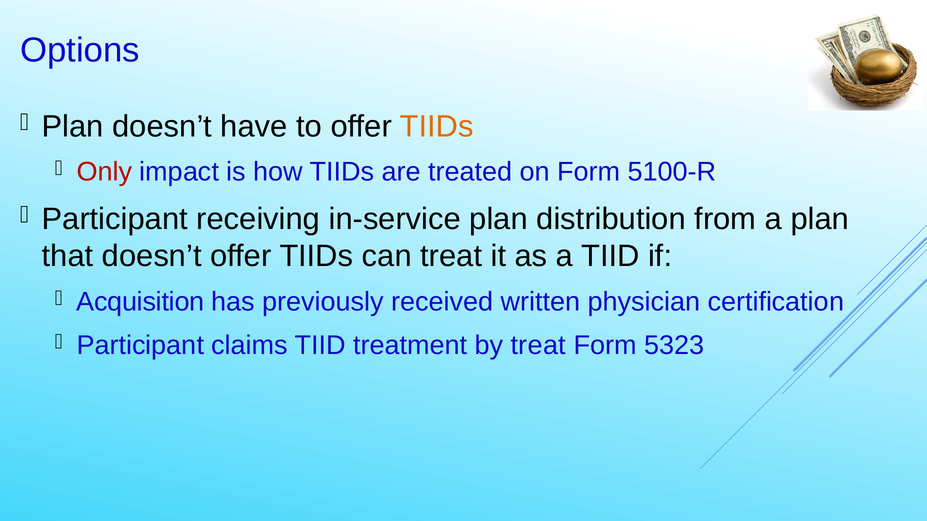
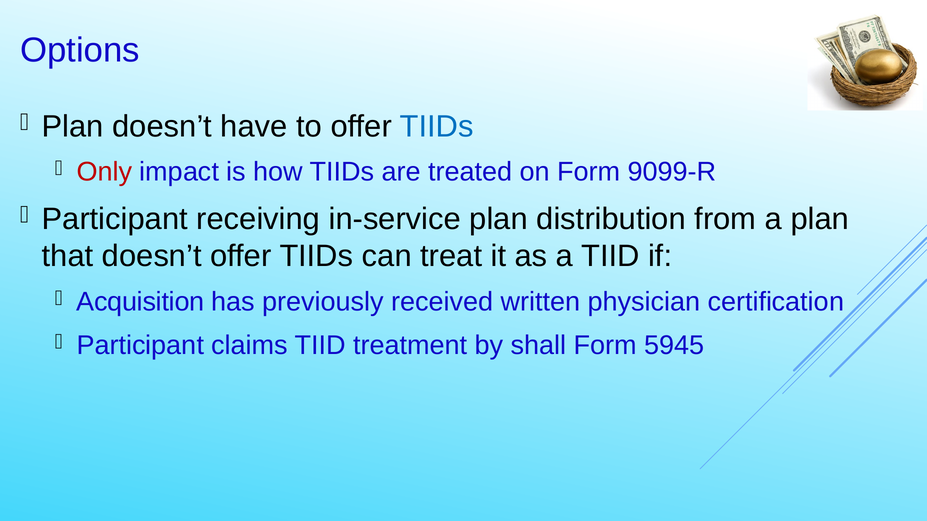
TIIDs at (437, 126) colour: orange -> blue
5100-R: 5100-R -> 9099-R
by treat: treat -> shall
5323: 5323 -> 5945
